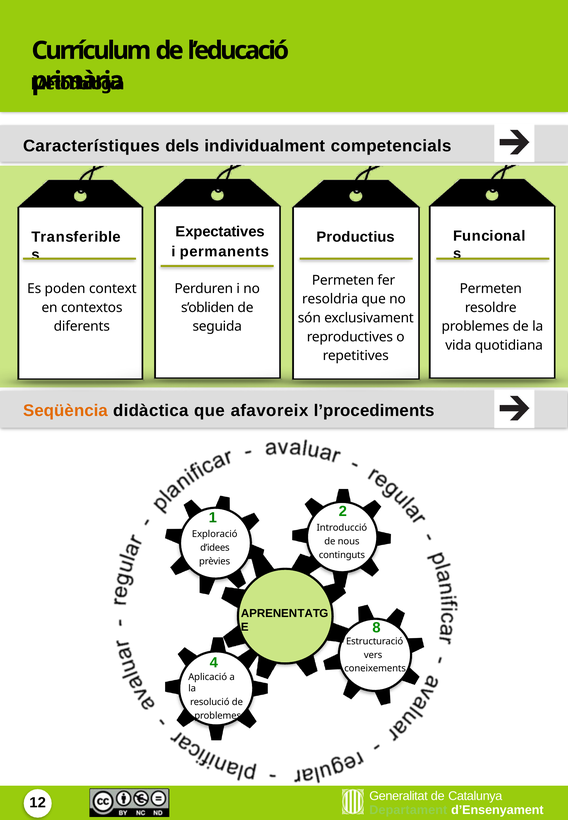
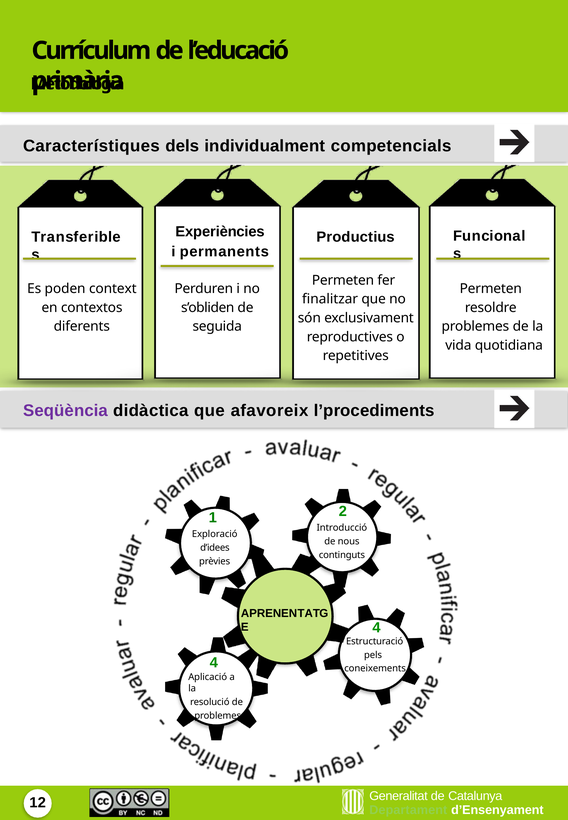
Expectatives: Expectatives -> Experiències
resoldria: resoldria -> finalitzar
Seqüència colour: orange -> purple
8 at (377, 628): 8 -> 4
vers: vers -> pels
